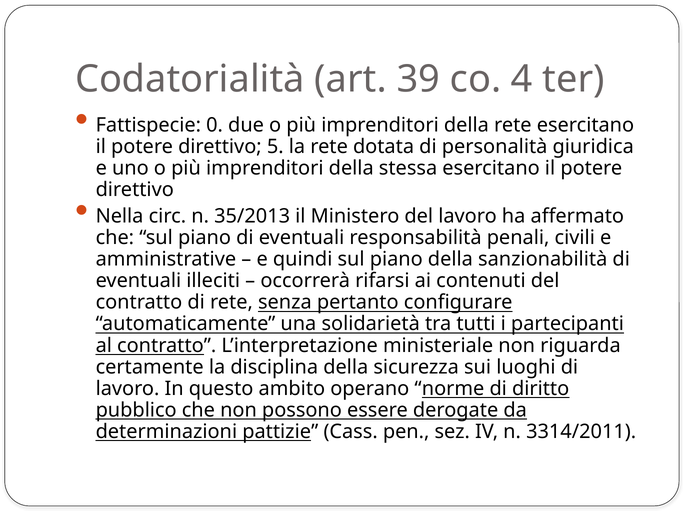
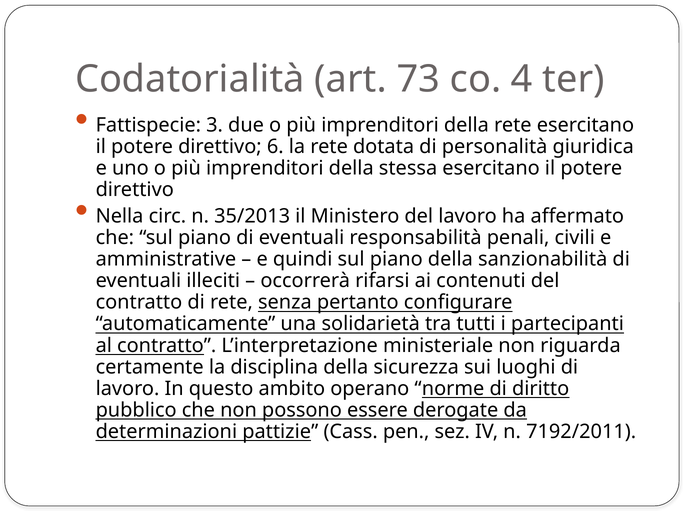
39: 39 -> 73
0: 0 -> 3
5: 5 -> 6
3314/2011: 3314/2011 -> 7192/2011
